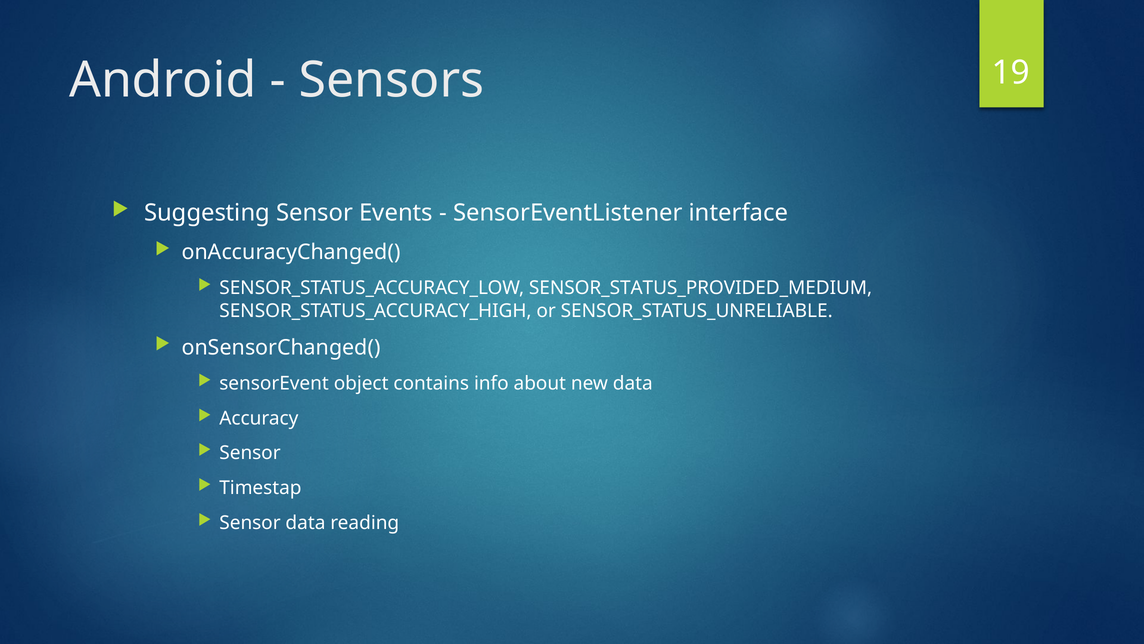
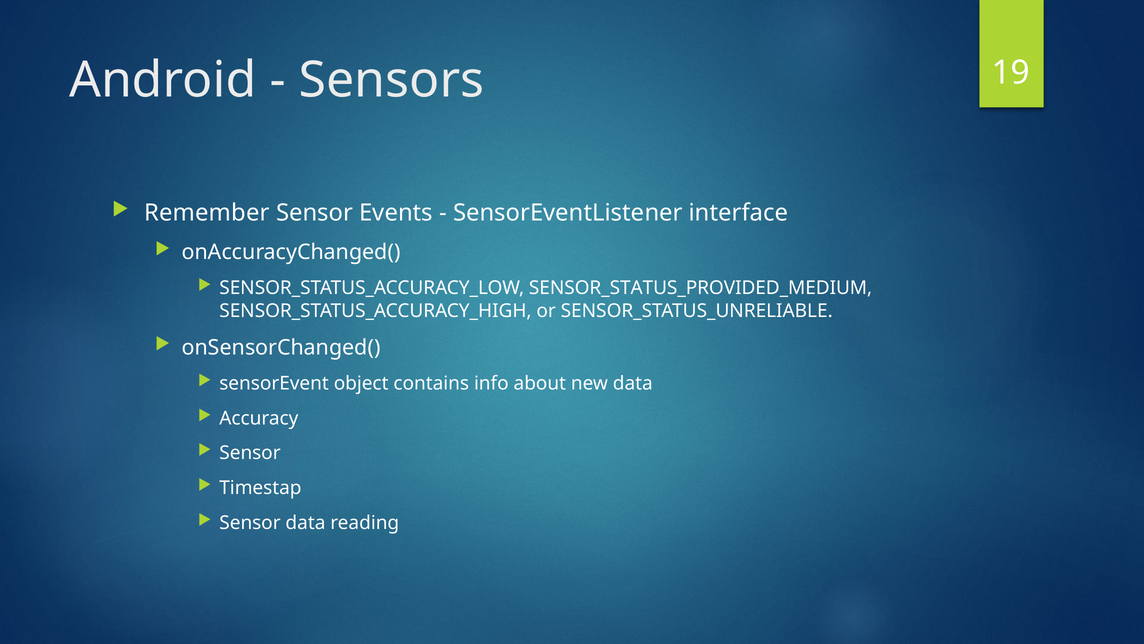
Suggesting: Suggesting -> Remember
